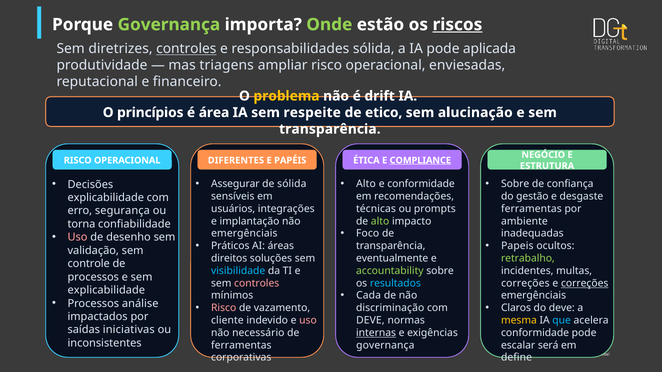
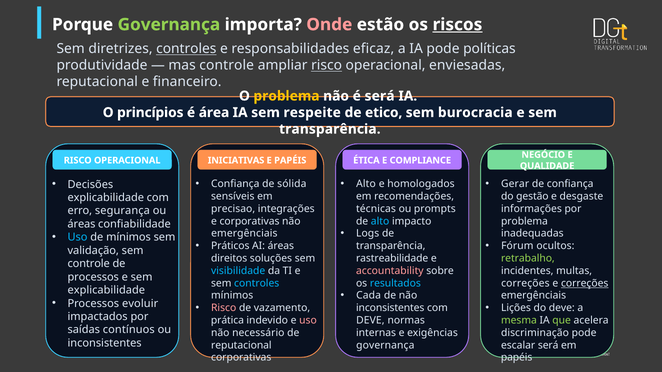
Onde colour: light green -> pink
responsabilidades sólida: sólida -> eficaz
aplicada: aplicada -> políticas
mas triagens: triagens -> controle
risco at (327, 65) underline: none -> present
é drift: drift -> será
alucinação: alucinação -> burocracia
DIFERENTES: DIFERENTES -> INICIATIVAS
COMPLIANCE underline: present -> none
ESTRUTURA: ESTRUTURA -> QUALIDADE
e conformidade: conformidade -> homologados
Assegurar at (235, 184): Assegurar -> Confiança
Sobre at (515, 184): Sobre -> Gerar
usuários: usuários -> precisao
ferramentas at (531, 209): ferramentas -> informações
e implantação: implantação -> corporativas
alto at (380, 221) colour: light green -> light blue
ambiente at (524, 221): ambiente -> problema
torna at (81, 224): torna -> áreas
Foco: Foco -> Logs
Uso at (78, 238) colour: pink -> light blue
de desenho: desenho -> mínimos
Papeis: Papeis -> Fórum
eventualmente: eventualmente -> rastreabilidade
accountability colour: light green -> pink
controles at (257, 283) colour: pink -> light blue
análise: análise -> evoluir
Claros: Claros -> Lições
discriminação at (390, 308): discriminação -> inconsistentes
cliente: cliente -> prática
mesma colour: yellow -> light green
que colour: light blue -> light green
iniciativas: iniciativas -> contínuos
internas underline: present -> none
conformidade at (535, 333): conformidade -> discriminação
ferramentas at (241, 346): ferramentas -> reputacional
define at (517, 358): define -> papéis
